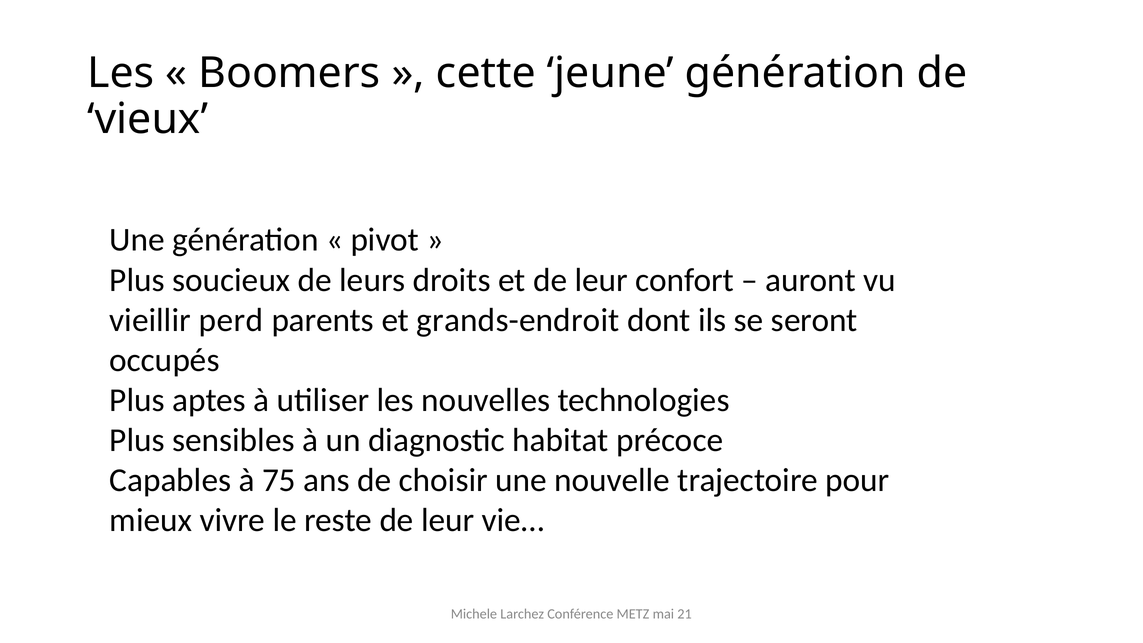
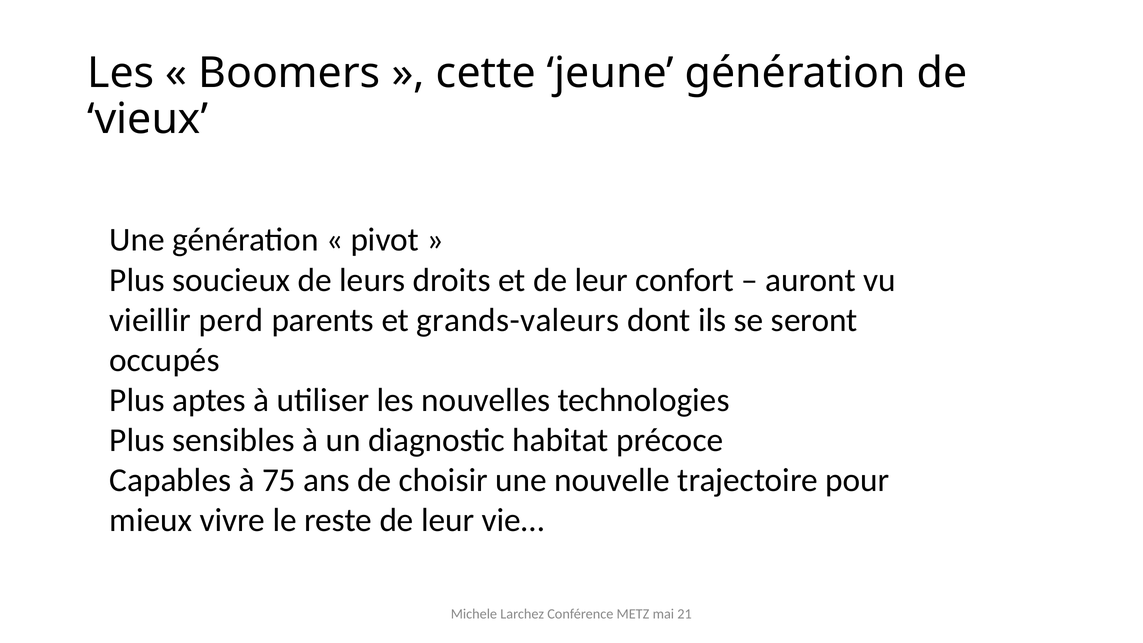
grands-endroit: grands-endroit -> grands-valeurs
